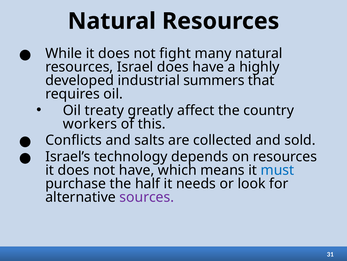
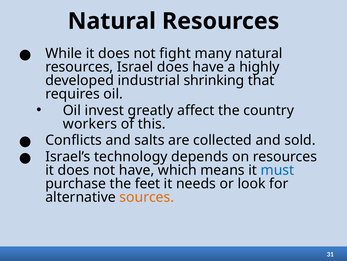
summers: summers -> shrinking
treaty: treaty -> invest
half: half -> feet
sources colour: purple -> orange
